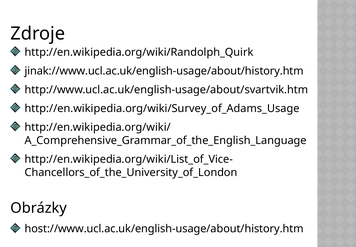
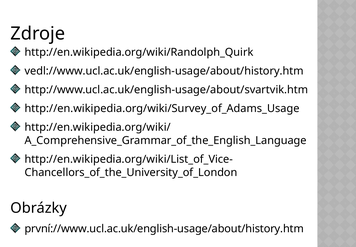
jinak://www.ucl.ac.uk/english-usage/about/history.htm: jinak://www.ucl.ac.uk/english-usage/about/history.htm -> vedl://www.ucl.ac.uk/english-usage/about/history.htm
host://www.ucl.ac.uk/english-usage/about/history.htm: host://www.ucl.ac.uk/english-usage/about/history.htm -> první://www.ucl.ac.uk/english-usage/about/history.htm
